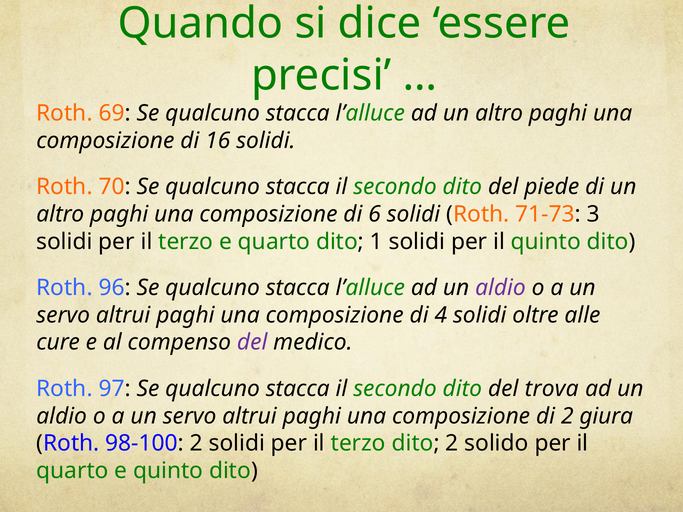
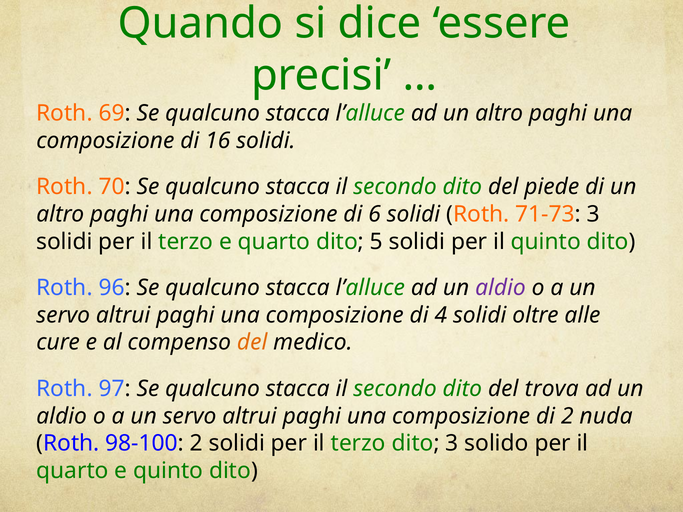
1: 1 -> 5
del at (252, 343) colour: purple -> orange
giura: giura -> nuda
dito 2: 2 -> 3
